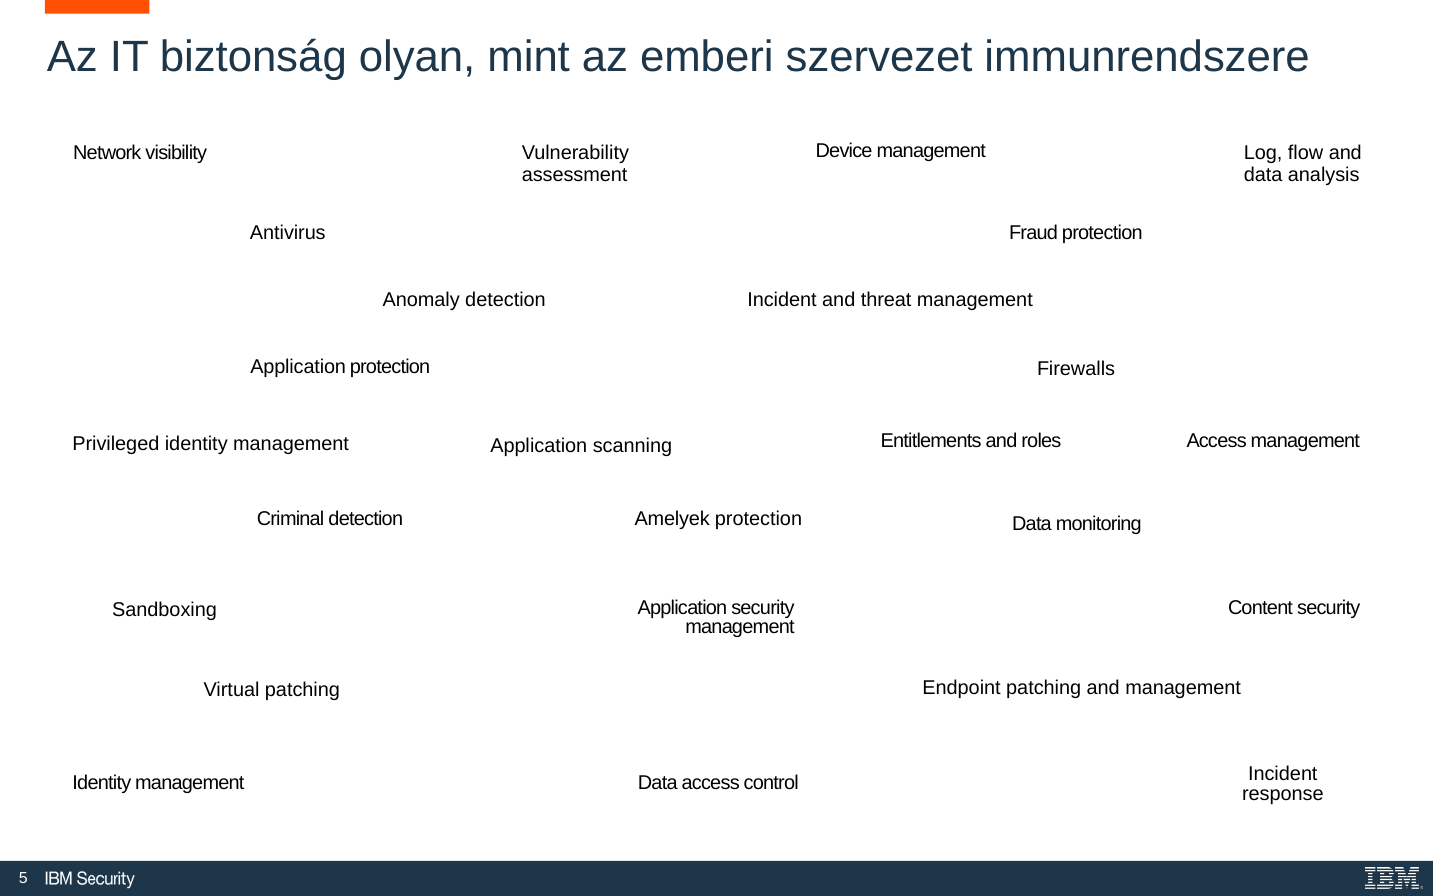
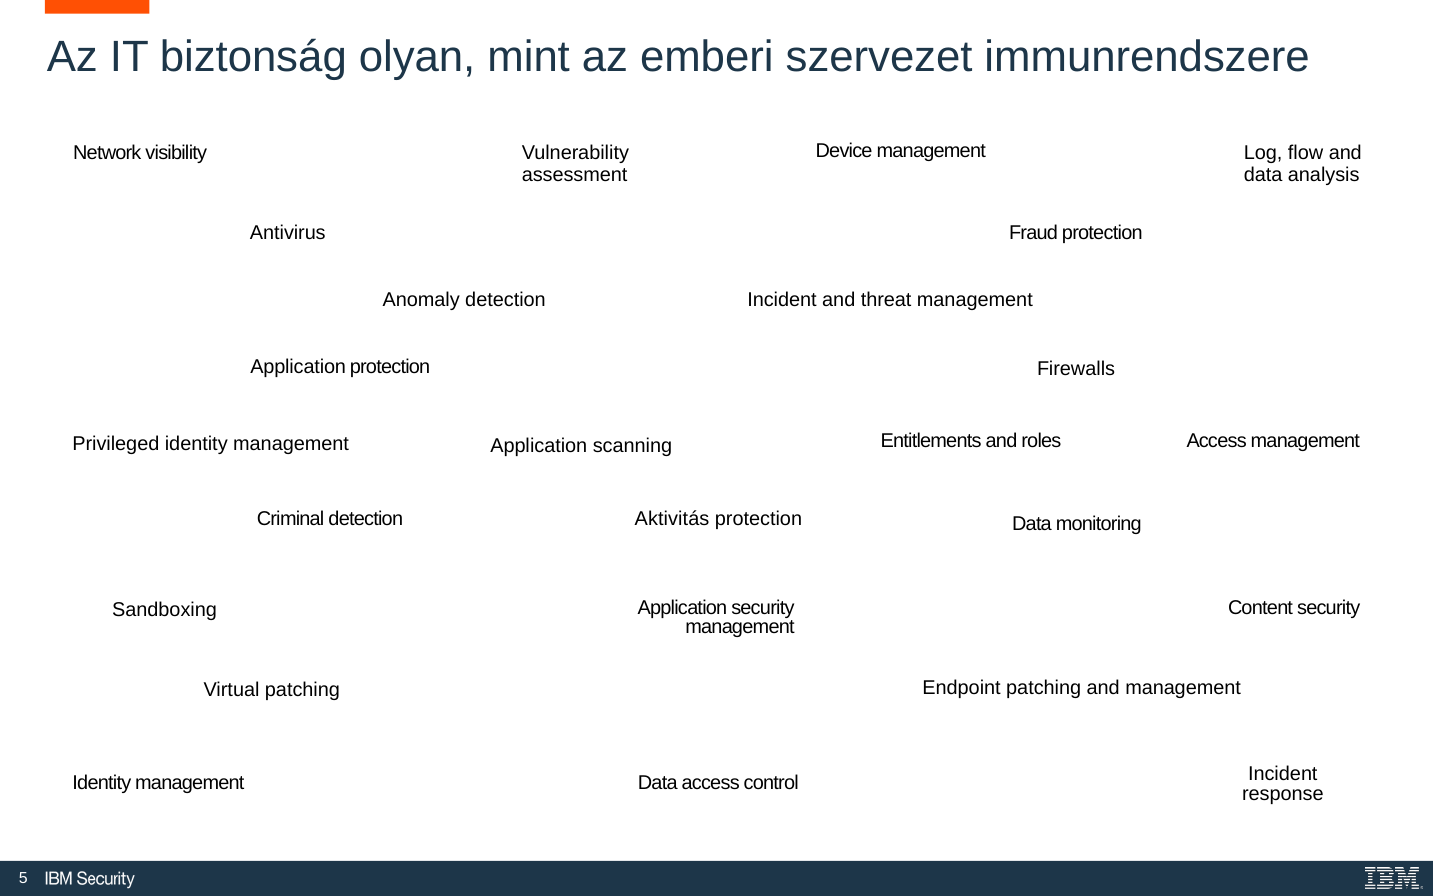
Amelyek: Amelyek -> Aktivitás
